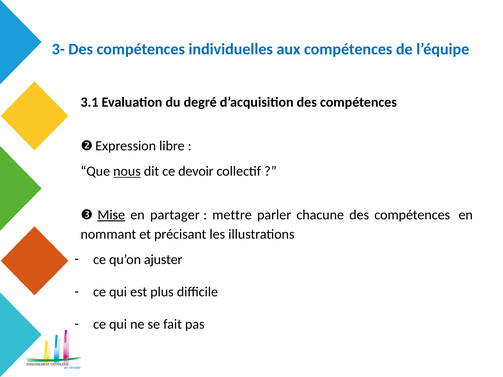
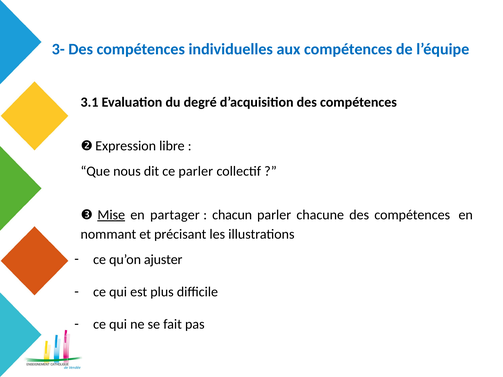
nous underline: present -> none
ce devoir: devoir -> parler
mettre: mettre -> chacun
